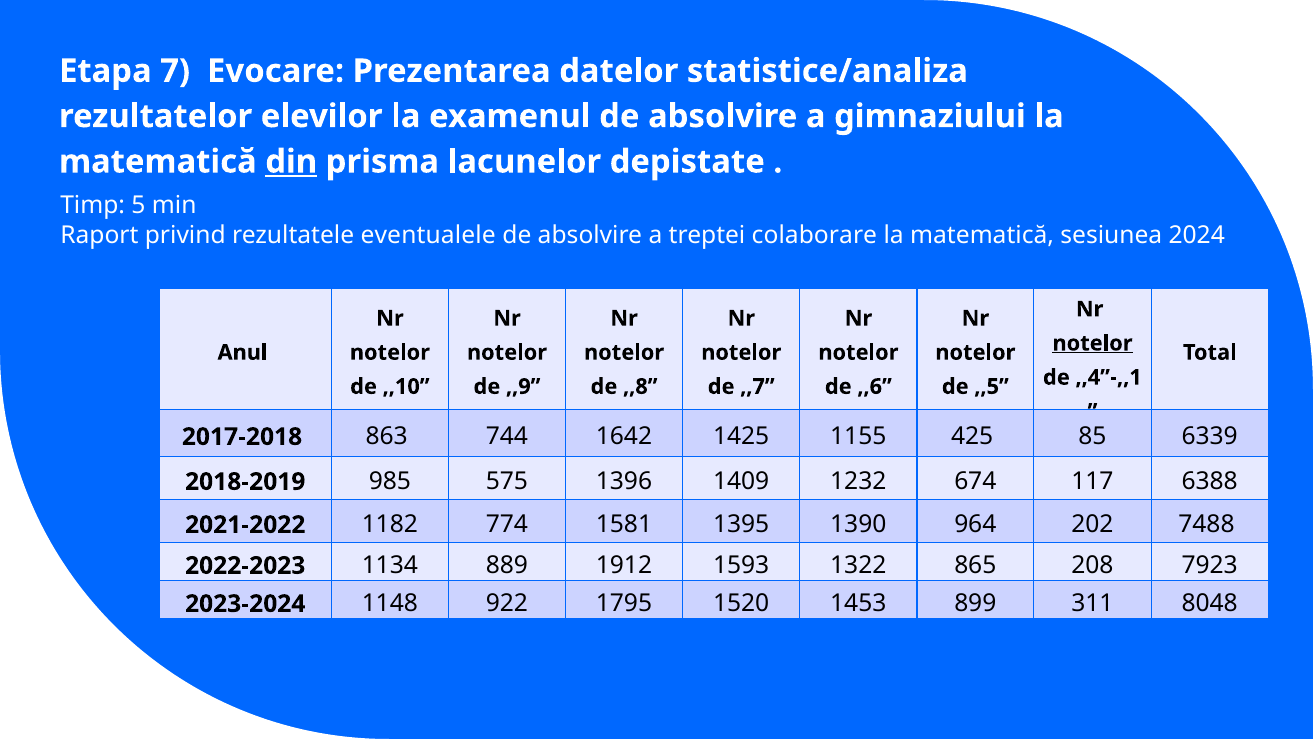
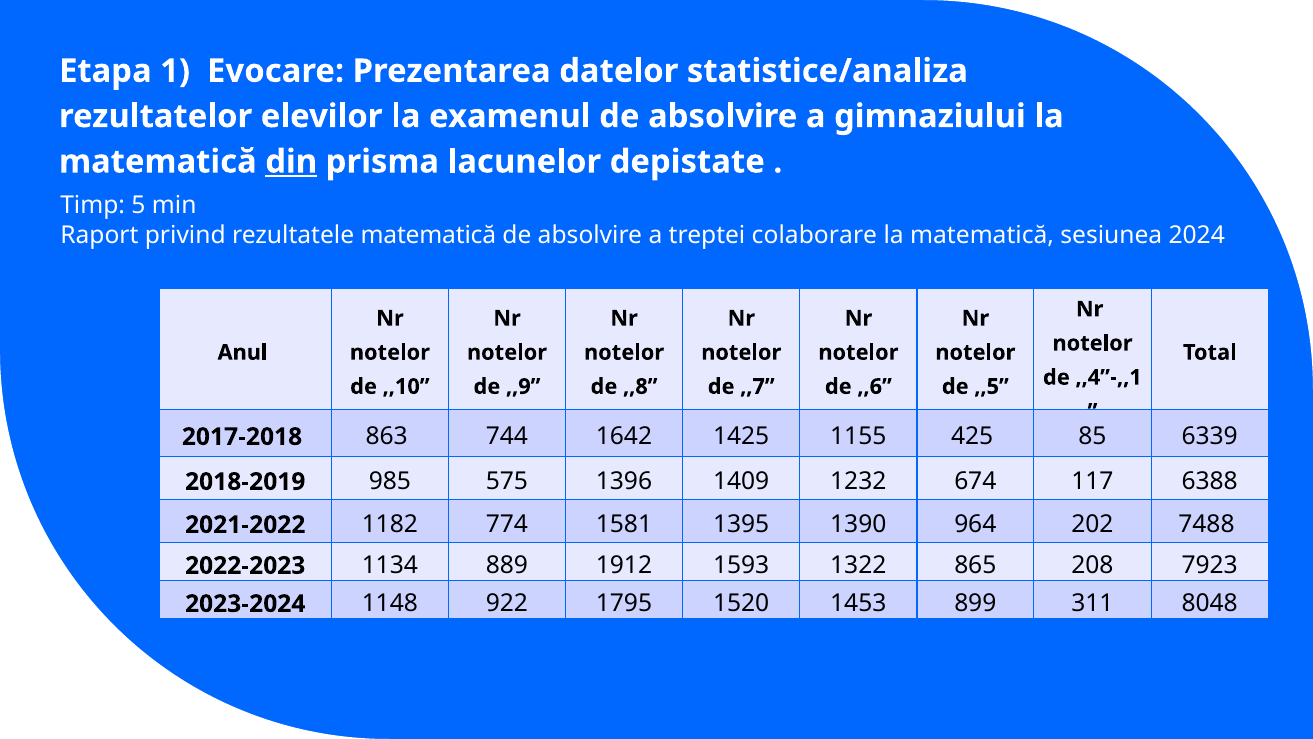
7: 7 -> 1
rezultatele eventualele: eventualele -> matematică
notelor at (1092, 343) underline: present -> none
